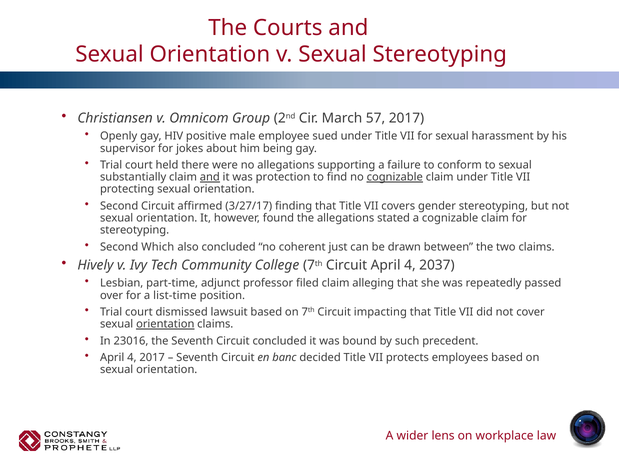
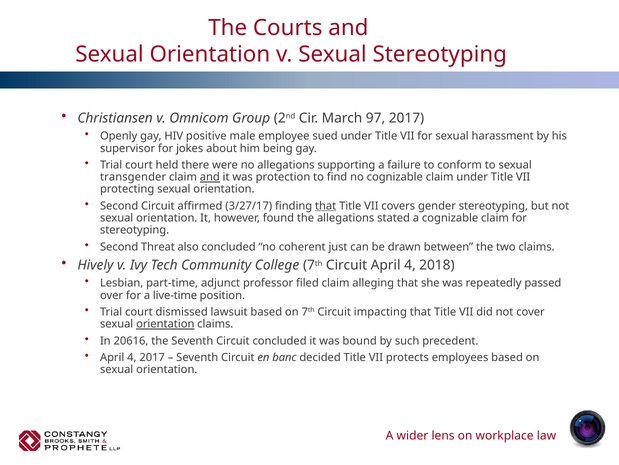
57: 57 -> 97
substantially: substantially -> transgender
cognizable at (395, 177) underline: present -> none
that at (326, 206) underline: none -> present
Which: Which -> Threat
2037: 2037 -> 2018
list-time: list-time -> live-time
23016: 23016 -> 20616
